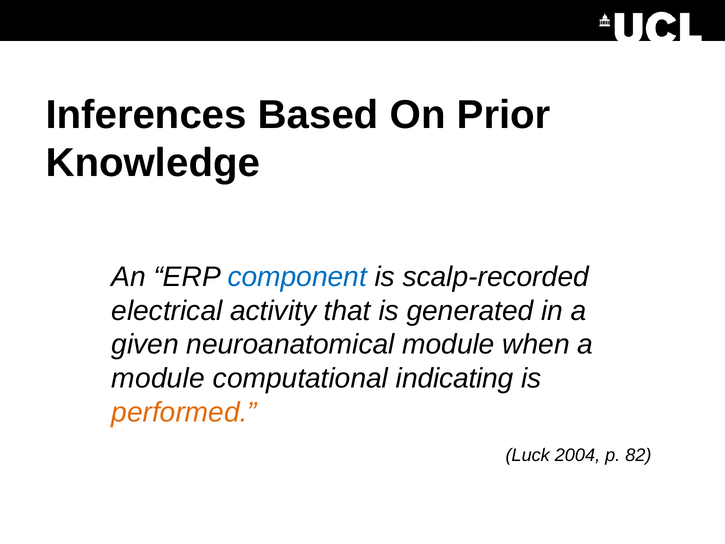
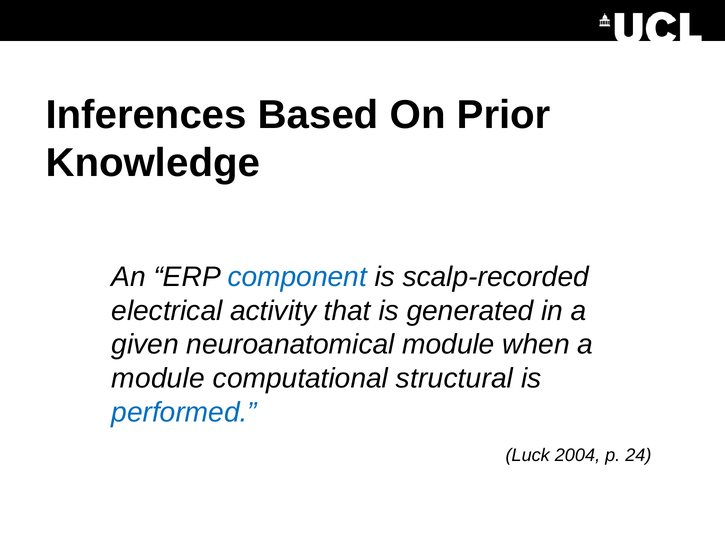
indicating: indicating -> structural
performed colour: orange -> blue
82: 82 -> 24
